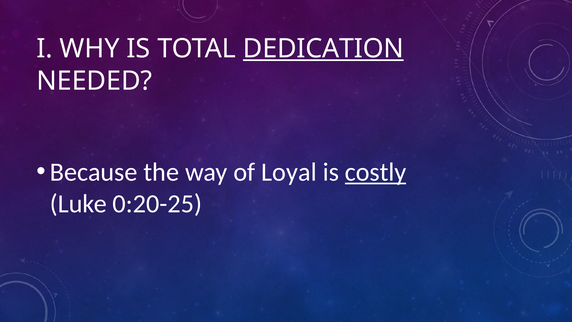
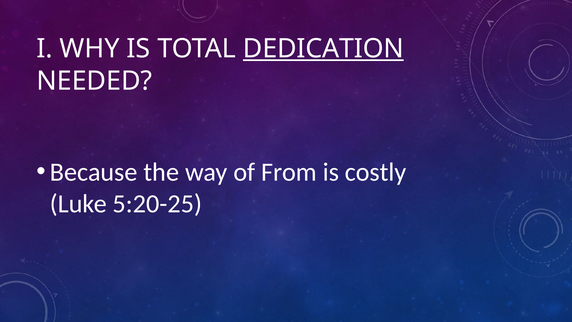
Loyal: Loyal -> From
costly underline: present -> none
0:20-25: 0:20-25 -> 5:20-25
